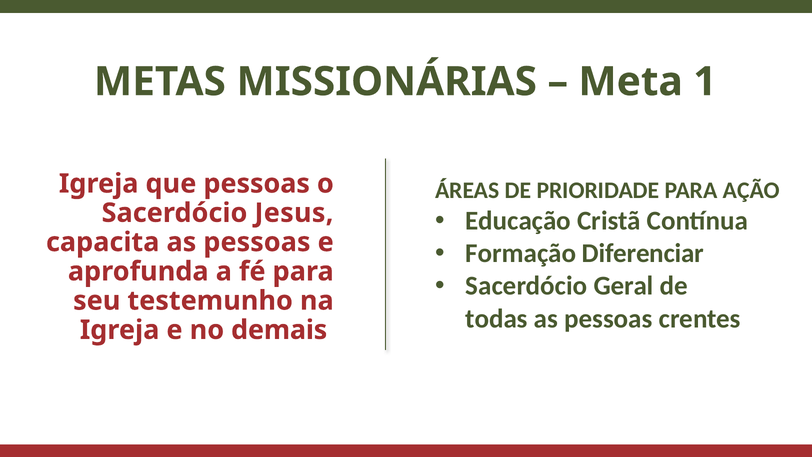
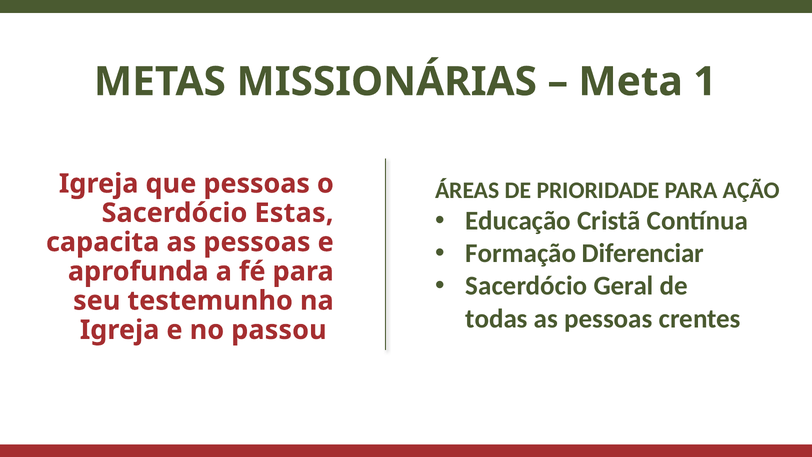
Jesus: Jesus -> Estas
demais: demais -> passou
